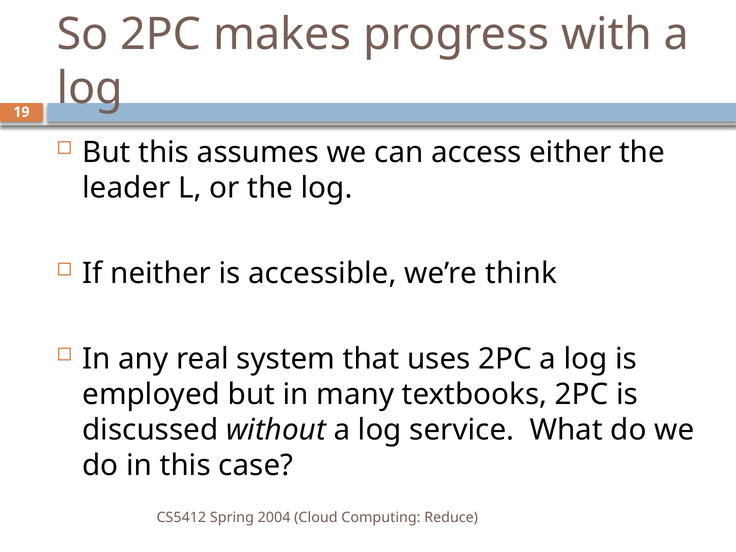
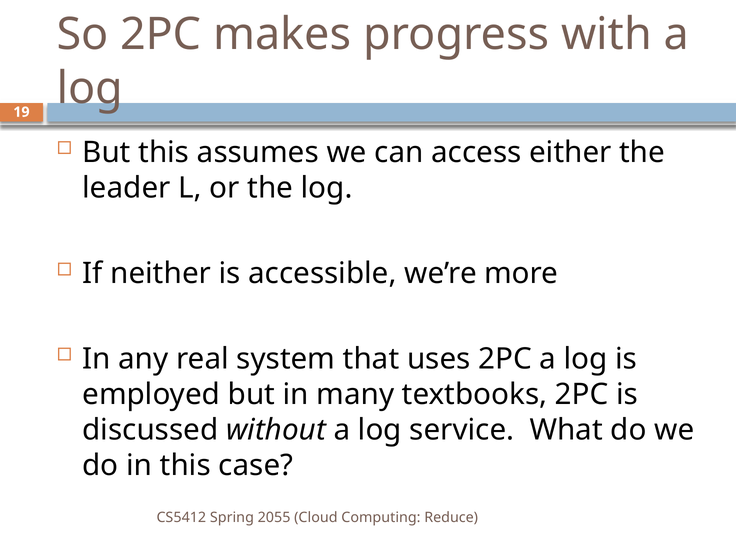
think: think -> more
2004: 2004 -> 2055
